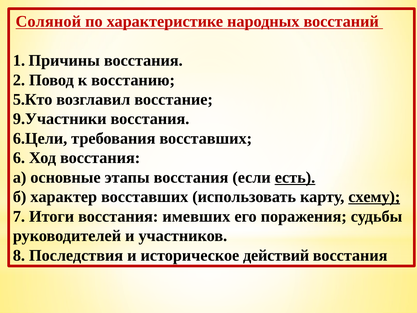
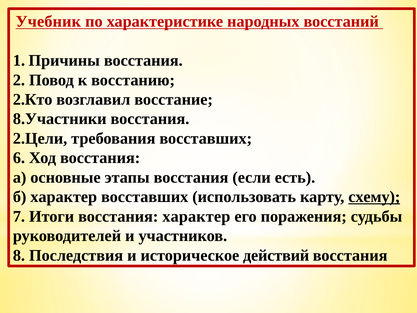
Соляной: Соляной -> Учебник
5.Кто: 5.Кто -> 2.Кто
9.Участники: 9.Участники -> 8.Участники
6.Цели: 6.Цели -> 2.Цели
есть underline: present -> none
восстания имевших: имевших -> характер
